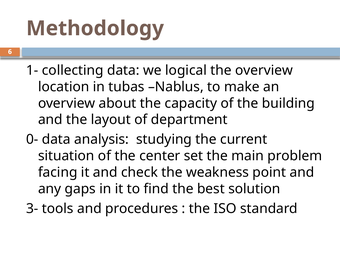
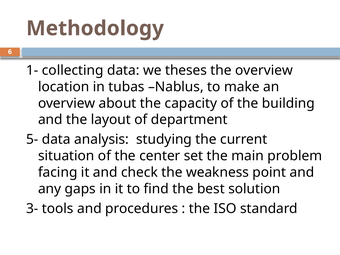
logical: logical -> theses
0-: 0- -> 5-
